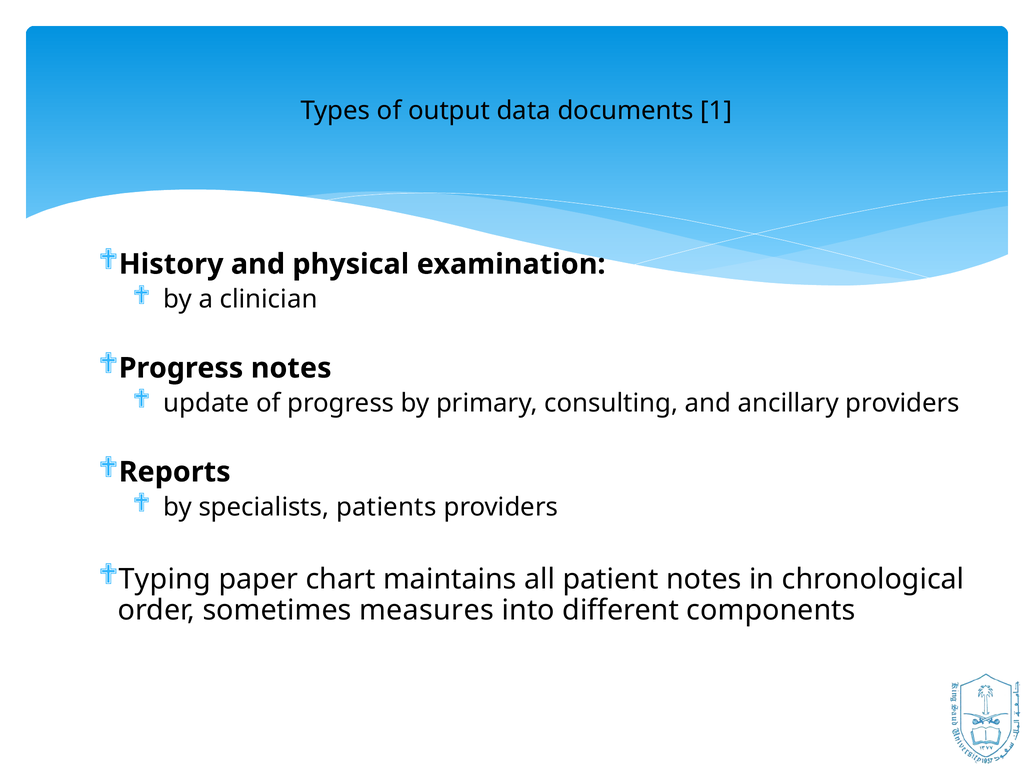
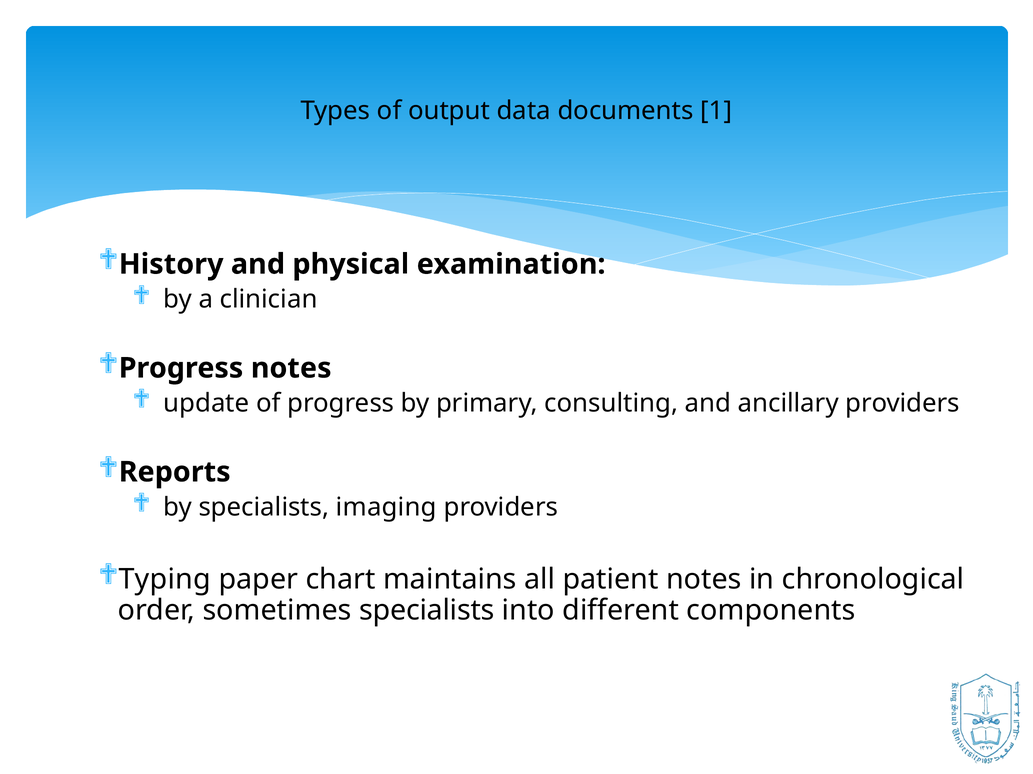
patients: patients -> imaging
sometimes measures: measures -> specialists
